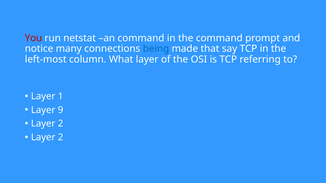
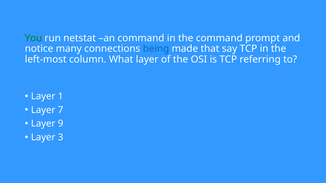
You colour: red -> green
9: 9 -> 7
2 at (61, 124): 2 -> 9
2 at (61, 138): 2 -> 3
